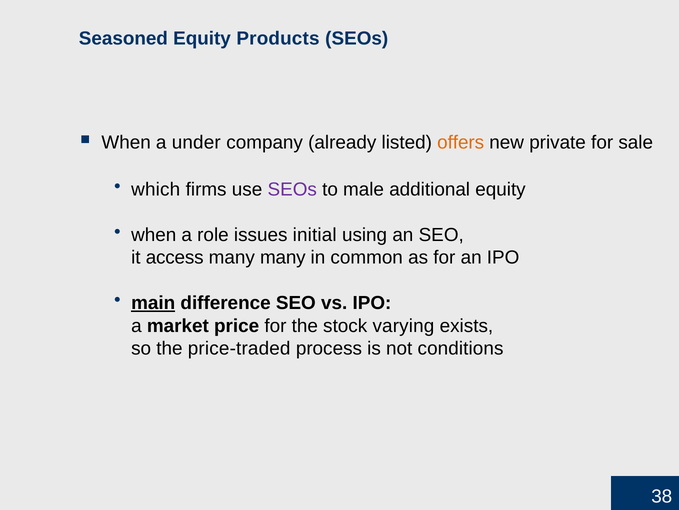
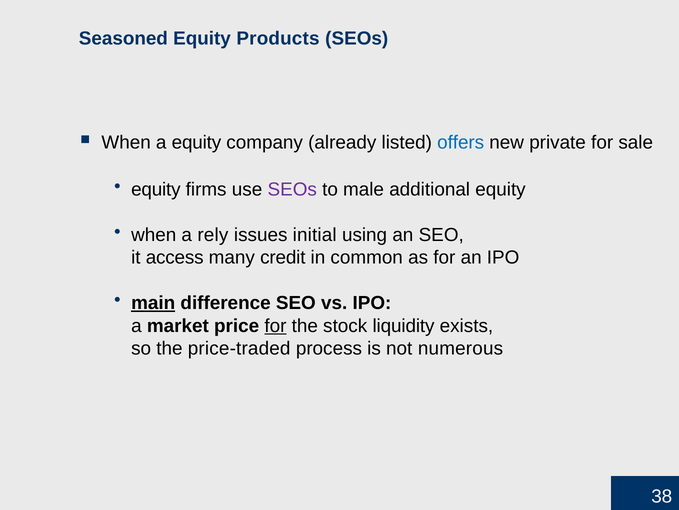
a under: under -> equity
offers colour: orange -> blue
which at (156, 189): which -> equity
role: role -> rely
many many: many -> credit
for at (275, 325) underline: none -> present
varying: varying -> liquidity
conditions: conditions -> numerous
